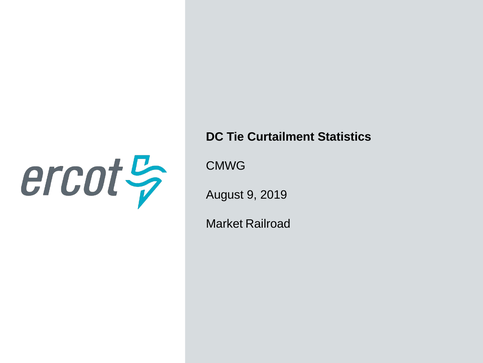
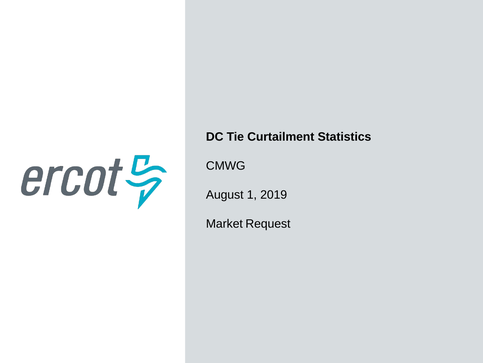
9: 9 -> 1
Railroad: Railroad -> Request
